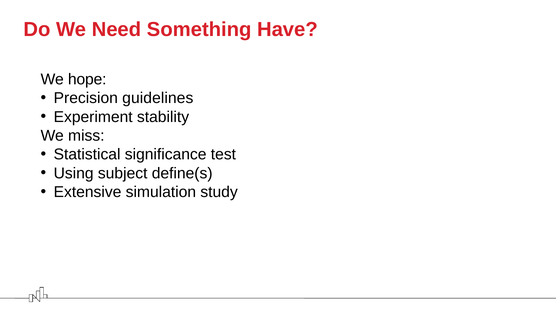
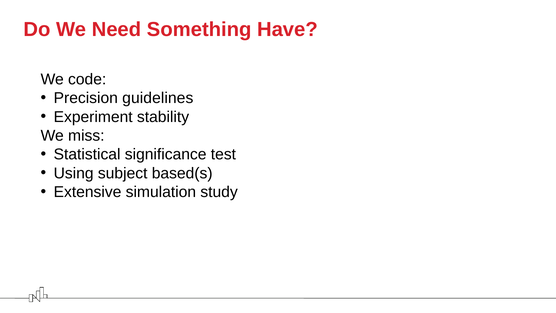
hope: hope -> code
define(s: define(s -> based(s
